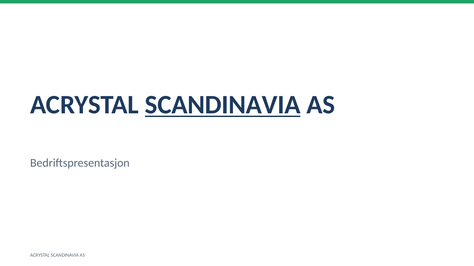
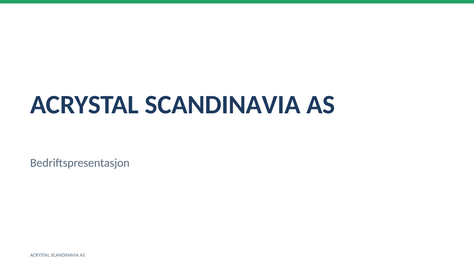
SCANDINAVIA at (223, 105) underline: present -> none
